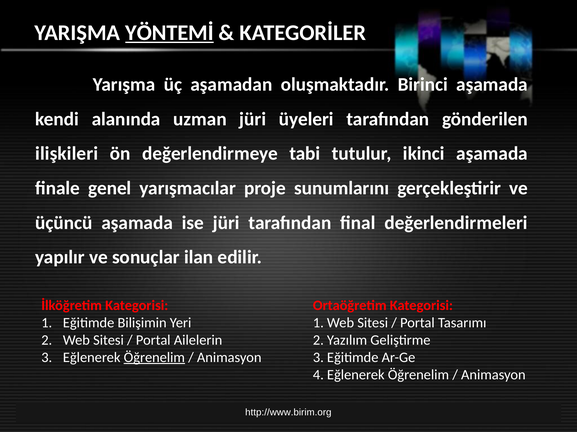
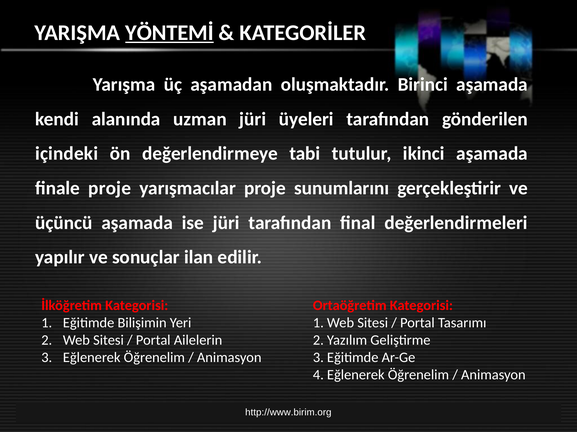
ilişkileri: ilişkileri -> içindeki
finale genel: genel -> proje
Öğrenelim at (154, 358) underline: present -> none
